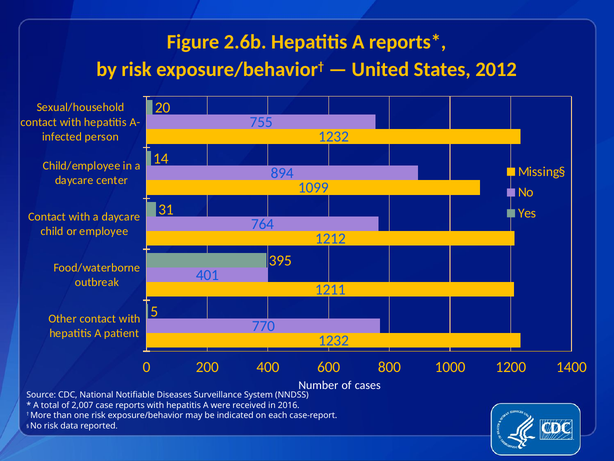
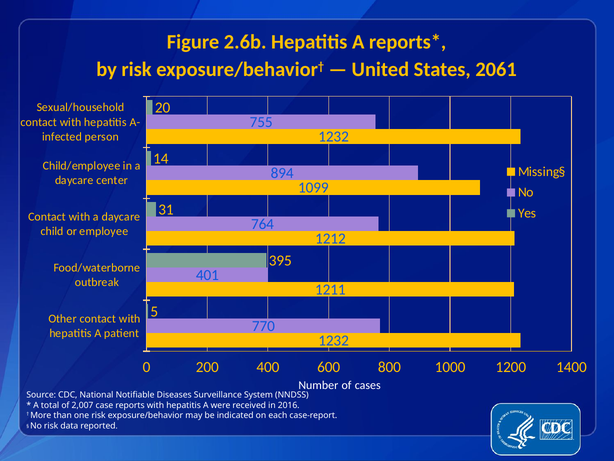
2012: 2012 -> 2061
